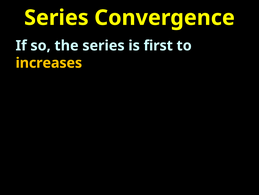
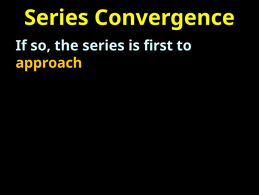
increases: increases -> approach
